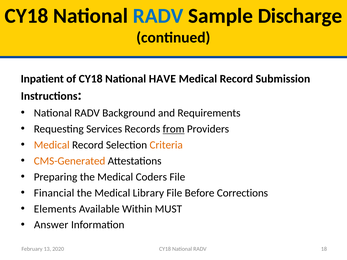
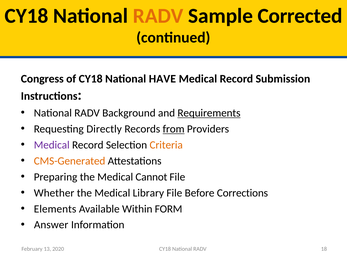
RADV at (158, 16) colour: blue -> orange
Discharge: Discharge -> Corrected
Inpatient: Inpatient -> Congress
Requirements underline: none -> present
Services: Services -> Directly
Medical at (52, 145) colour: orange -> purple
Coders: Coders -> Cannot
Financial: Financial -> Whether
MUST: MUST -> FORM
